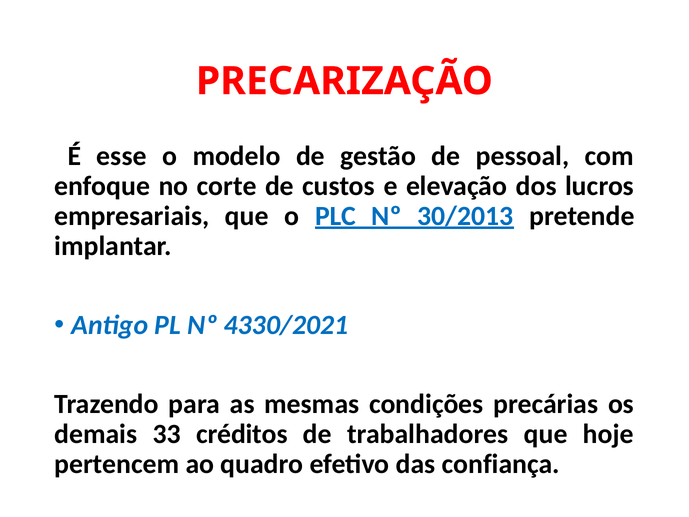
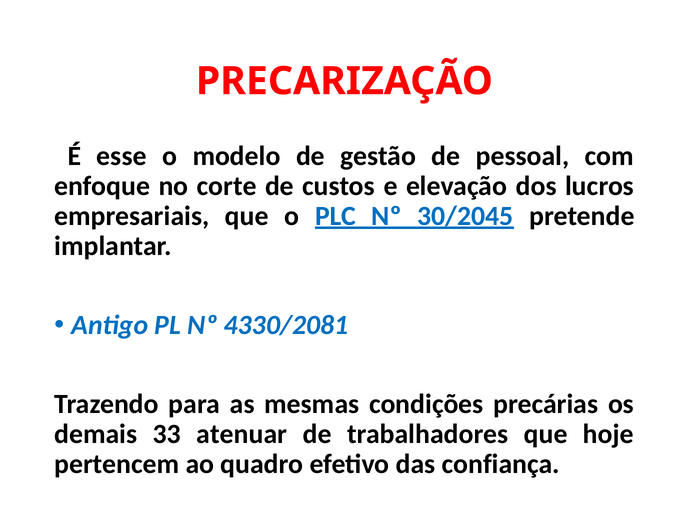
30/2013: 30/2013 -> 30/2045
4330/2021: 4330/2021 -> 4330/2081
créditos: créditos -> atenuar
